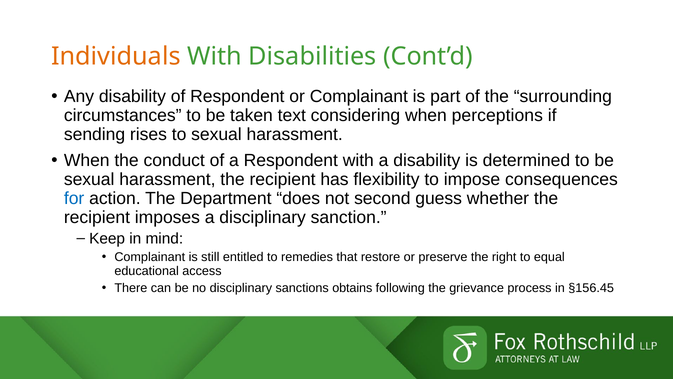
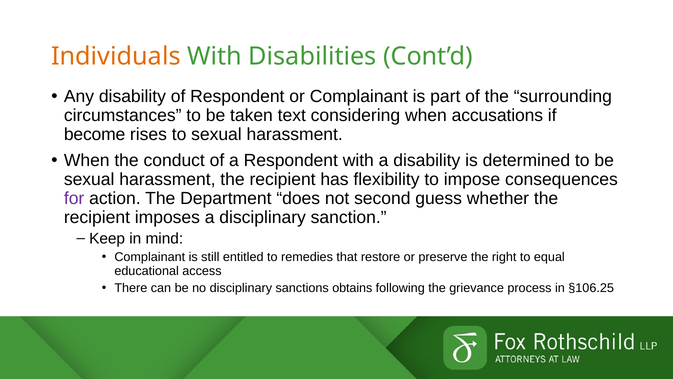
perceptions: perceptions -> accusations
sending: sending -> become
for colour: blue -> purple
§156.45: §156.45 -> §106.25
